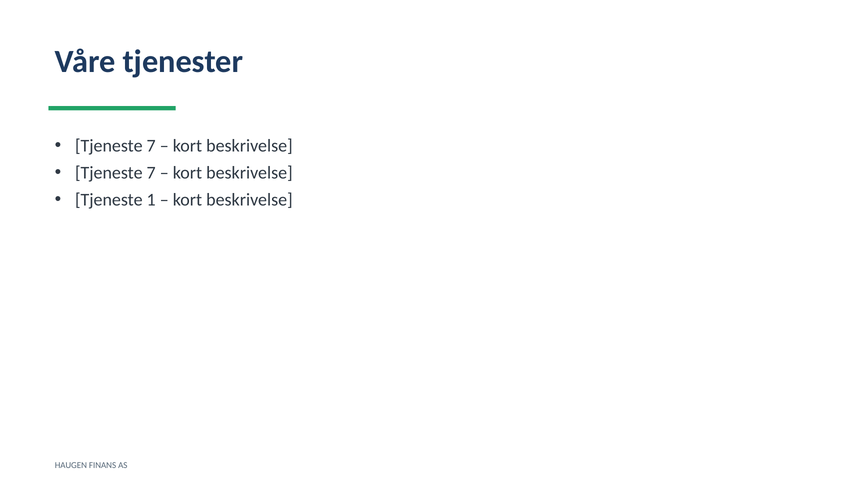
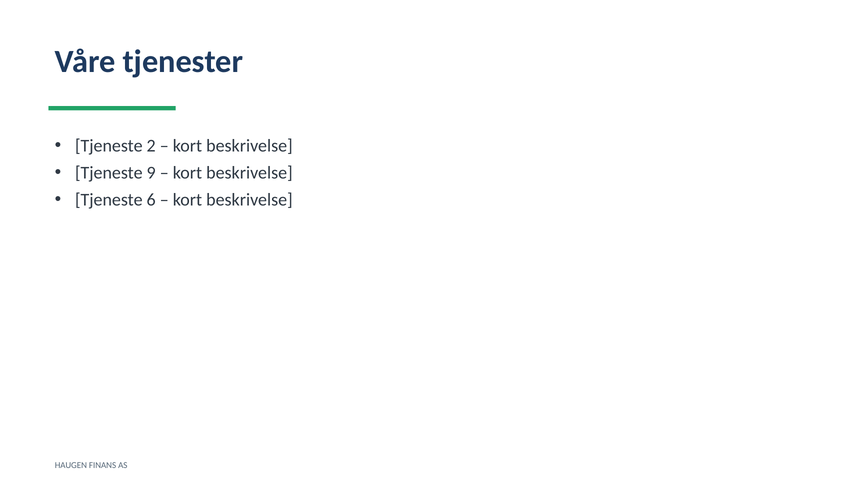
7 at (151, 146): 7 -> 2
7 at (151, 173): 7 -> 9
1: 1 -> 6
